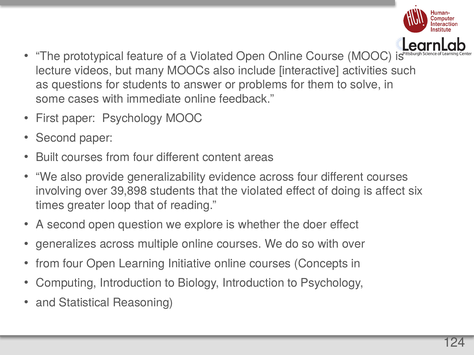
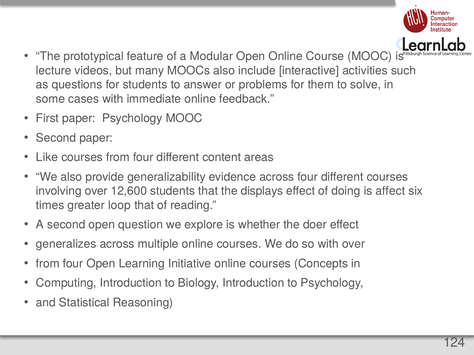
a Violated: Violated -> Modular
Built: Built -> Like
39,898: 39,898 -> 12,600
the violated: violated -> displays
